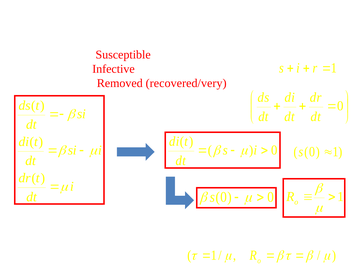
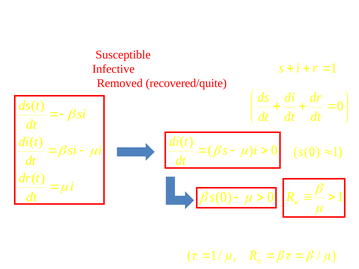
recovered/very: recovered/very -> recovered/quite
